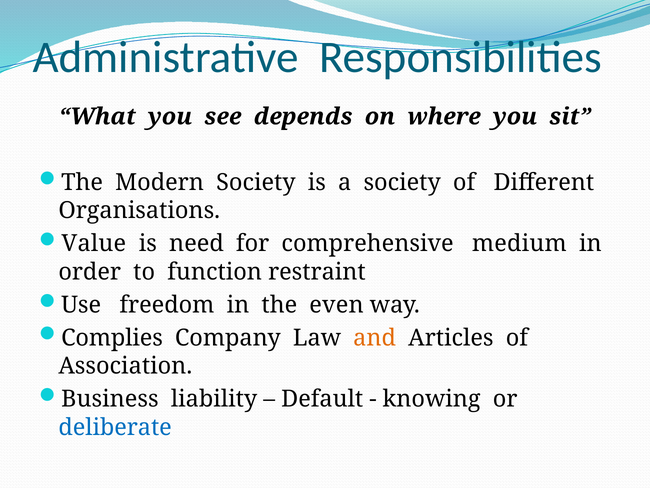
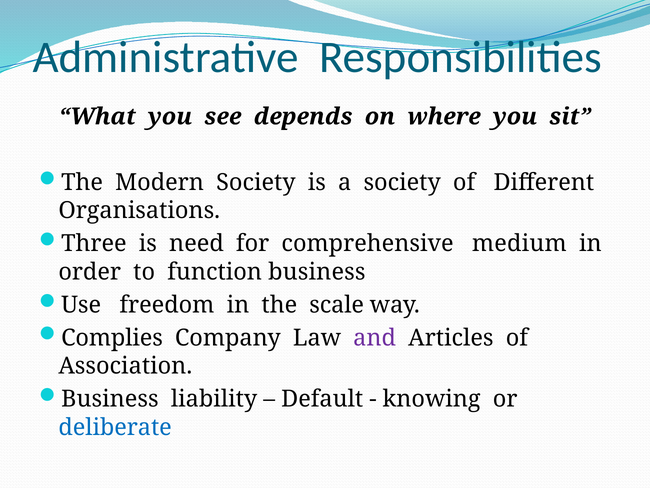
Value: Value -> Three
function restraint: restraint -> business
even: even -> scale
and colour: orange -> purple
